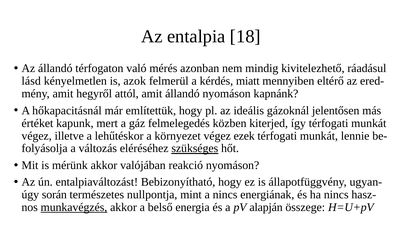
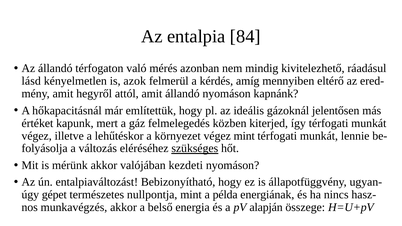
18: 18 -> 84
miatt: miatt -> amíg
végez ezek: ezek -> mint
reakció: reakció -> kezdeti
során: során -> gépet
a nincs: nincs -> példa
munkavégzés underline: present -> none
